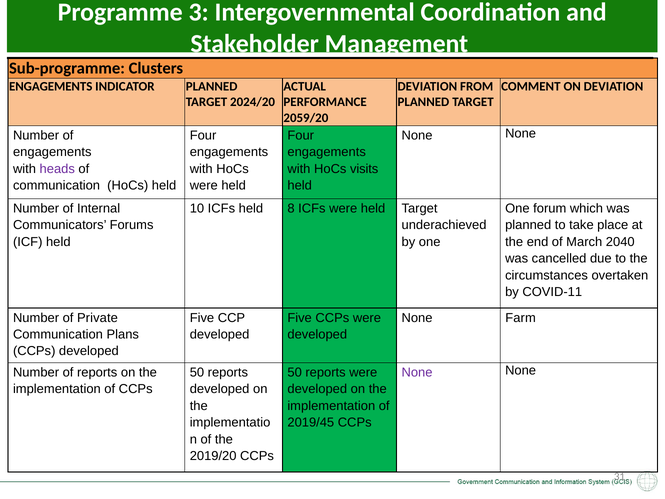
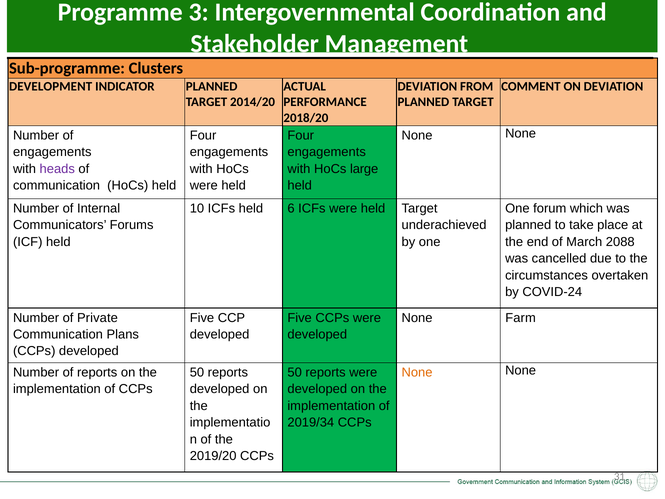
ENGAGEMENTS at (51, 86): ENGAGEMENTS -> DEVELOPMENT
2024/20: 2024/20 -> 2014/20
2059/20: 2059/20 -> 2018/20
visits: visits -> large
8: 8 -> 6
2040: 2040 -> 2088
COVID-11: COVID-11 -> COVID-24
None at (417, 372) colour: purple -> orange
2019/45: 2019/45 -> 2019/34
